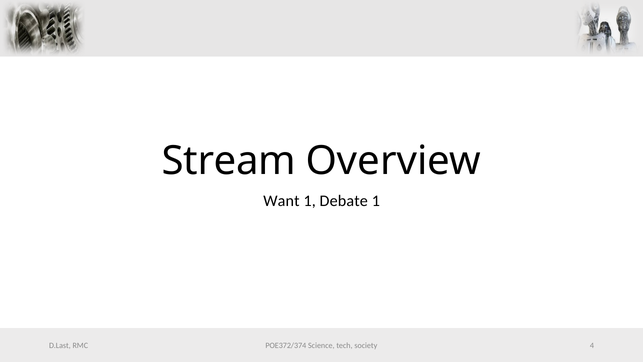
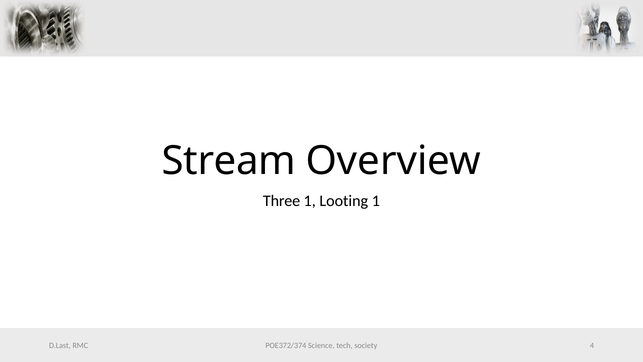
Want: Want -> Three
Debate: Debate -> Looting
